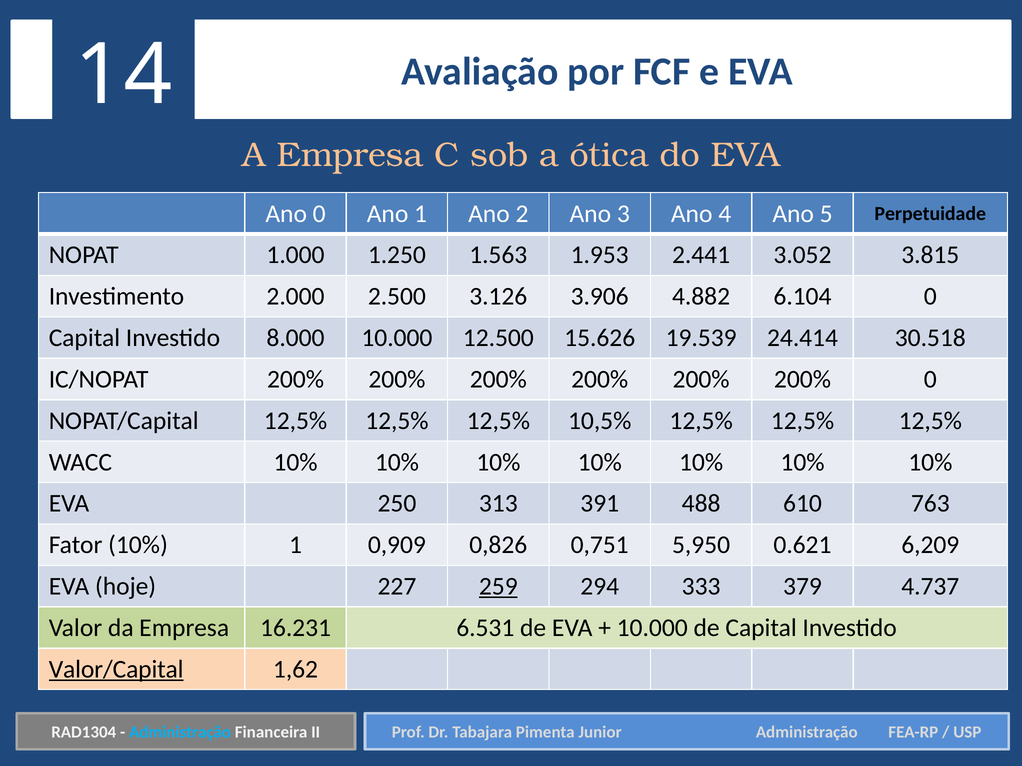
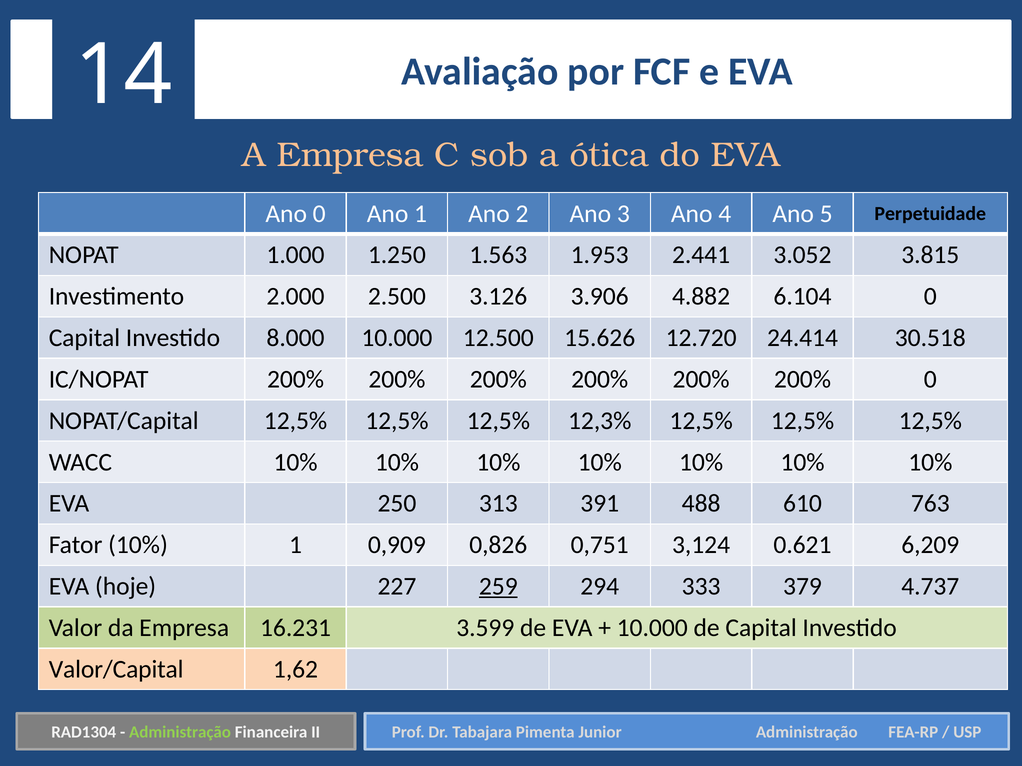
19.539: 19.539 -> 12.720
10,5%: 10,5% -> 12,3%
5,950: 5,950 -> 3,124
6.531: 6.531 -> 3.599
Valor/Capital underline: present -> none
Administração at (180, 733) colour: light blue -> light green
